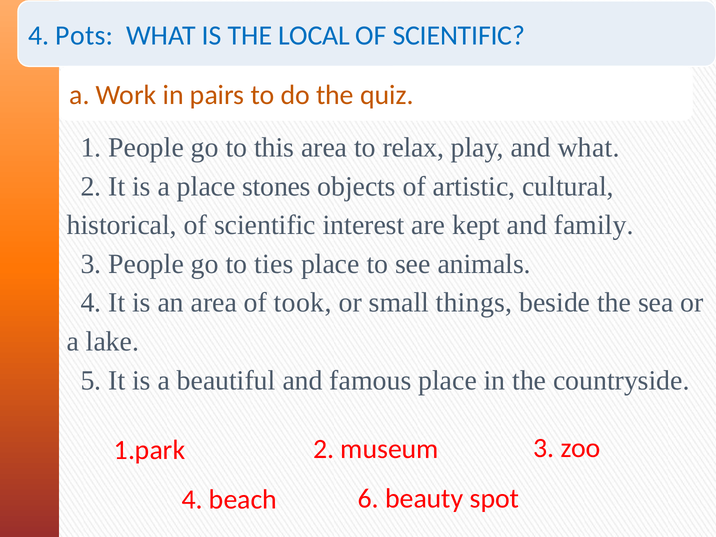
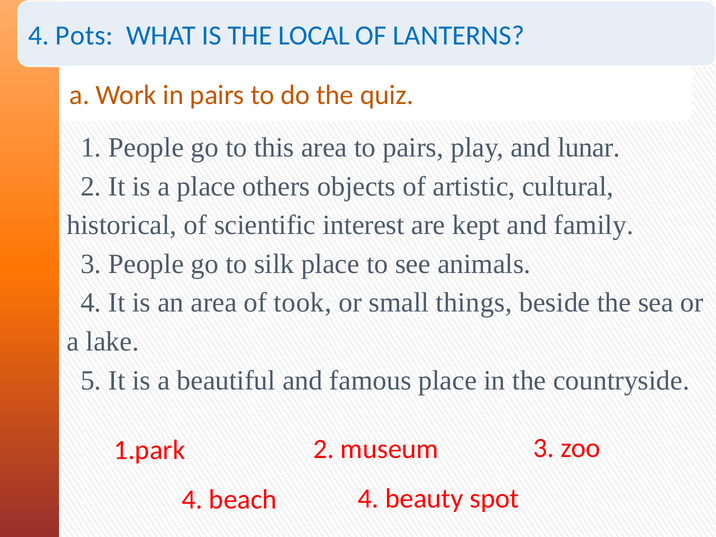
SCIENTIFIC at (459, 35): SCIENTIFIC -> LANTERNS
to relax: relax -> pairs
and what: what -> lunar
stones: stones -> others
ties: ties -> silk
beach 6: 6 -> 4
